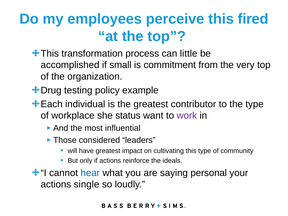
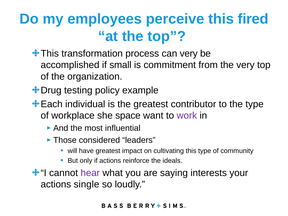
can little: little -> very
status: status -> space
hear colour: blue -> purple
personal: personal -> interests
